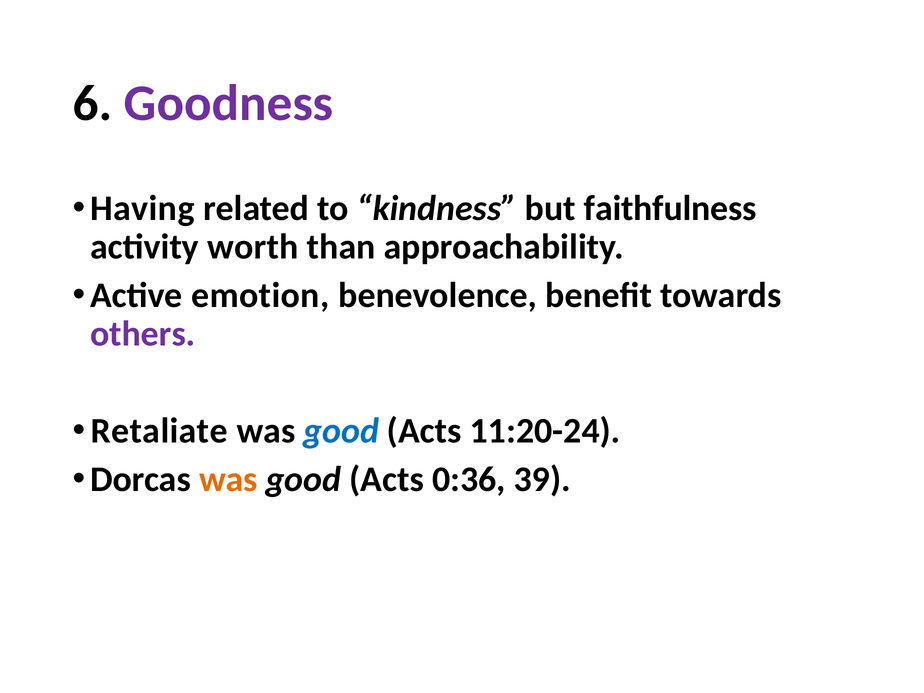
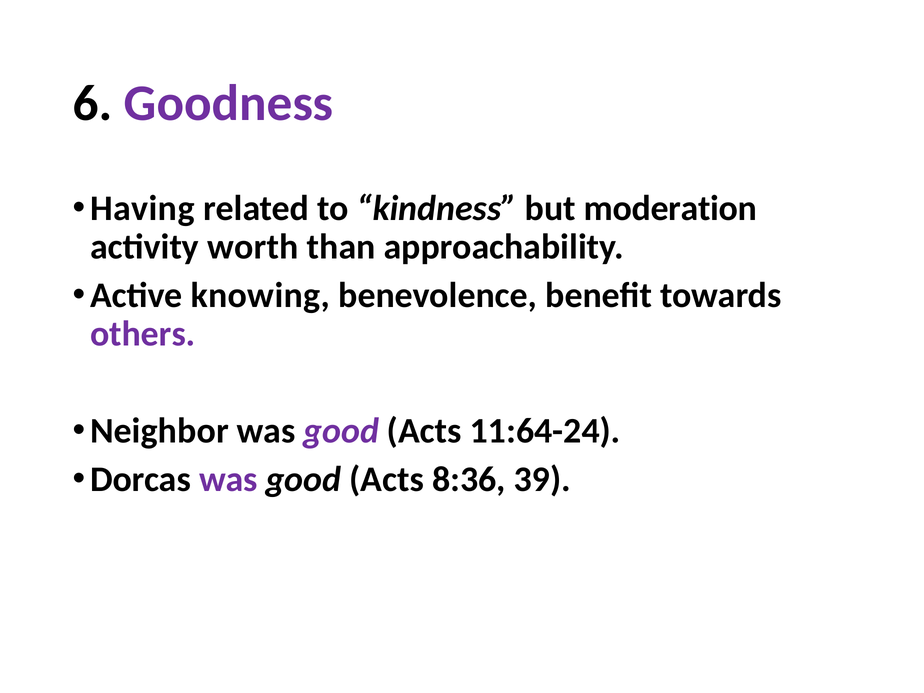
faithfulness: faithfulness -> moderation
emotion: emotion -> knowing
Retaliate: Retaliate -> Neighbor
good at (341, 431) colour: blue -> purple
11:20-24: 11:20-24 -> 11:64-24
was at (228, 479) colour: orange -> purple
0:36: 0:36 -> 8:36
